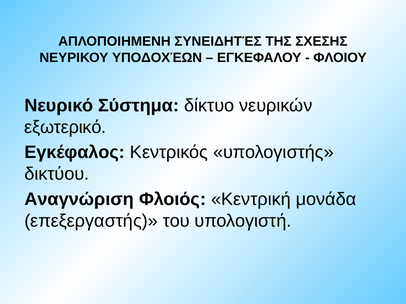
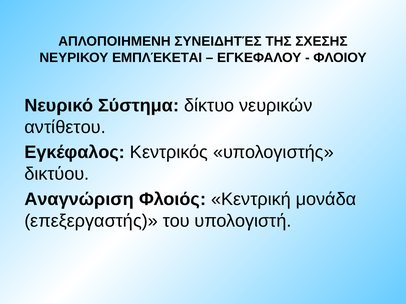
ΥΠΟΔΟΧΈΩΝ: ΥΠΟΔΟΧΈΩΝ -> ΕΜΠΛΈΚΕΤΑΙ
εξωτερικό: εξωτερικό -> αντίθετου
